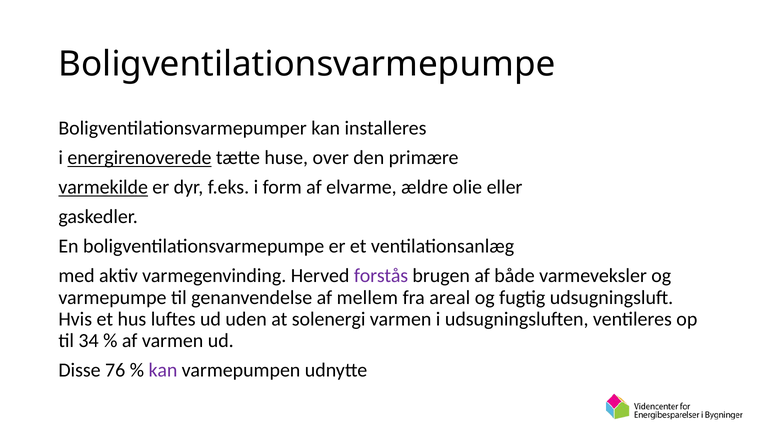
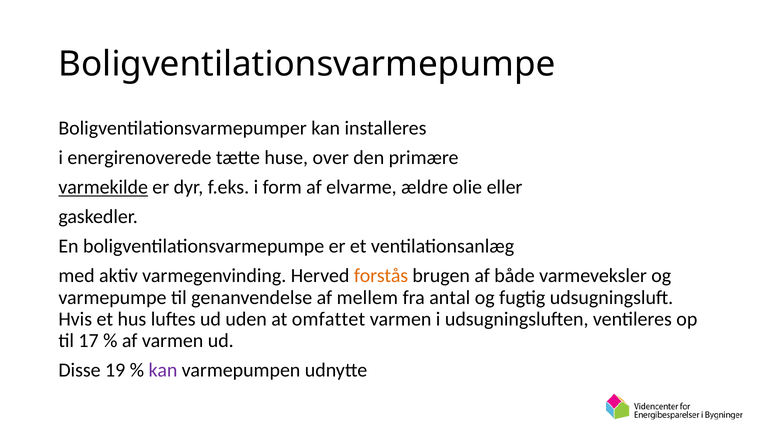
energirenoverede underline: present -> none
forstås colour: purple -> orange
areal: areal -> antal
solenergi: solenergi -> omfattet
34: 34 -> 17
76: 76 -> 19
